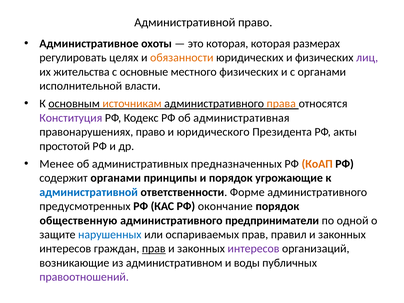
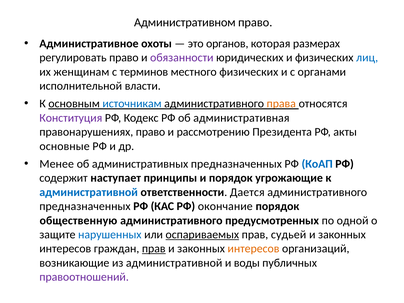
Административной at (185, 22): Административной -> Административном
это которая: которая -> органов
регулировать целях: целях -> право
обязанности colour: orange -> purple
лиц colour: purple -> blue
жительства: жительства -> женщинам
основные: основные -> терминов
источникам colour: orange -> blue
юридического: юридического -> рассмотрению
простотой: простотой -> основные
КоАП colour: orange -> blue
содержит органами: органами -> наступает
Форме: Форме -> Дается
предусмотренных at (85, 206): предусмотренных -> предназначенных
предприниматели: предприниматели -> предусмотренных
оспариваемых underline: none -> present
правил: правил -> судьей
интересов at (253, 249) colour: purple -> orange
из административном: административном -> административной
